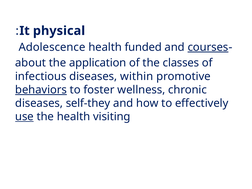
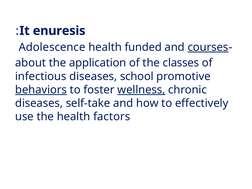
physical: physical -> enuresis
within: within -> school
wellness underline: none -> present
self-they: self-they -> self-take
use underline: present -> none
visiting: visiting -> factors
